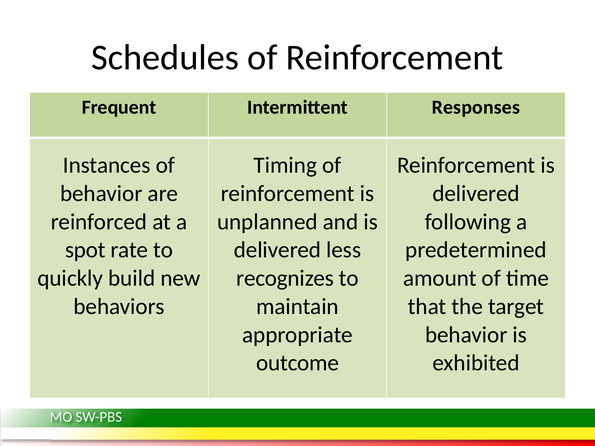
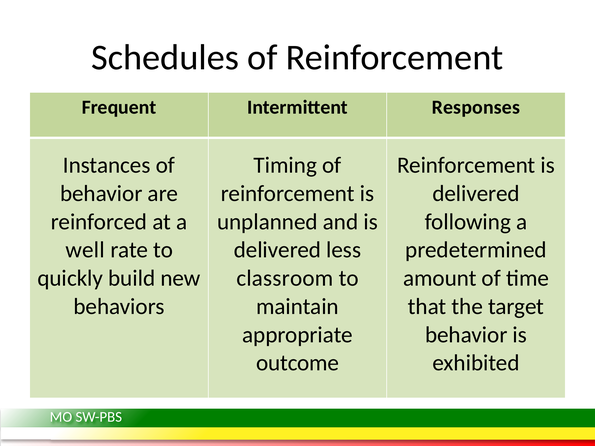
spot: spot -> well
recognizes: recognizes -> classroom
